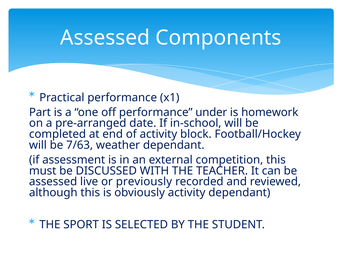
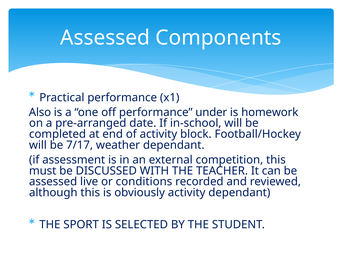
Part: Part -> Also
7/63: 7/63 -> 7/17
previously: previously -> conditions
